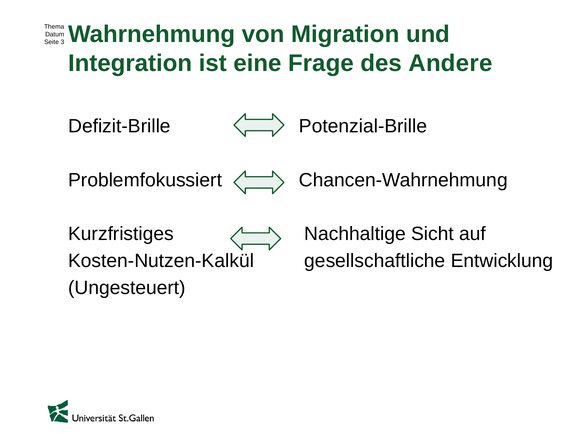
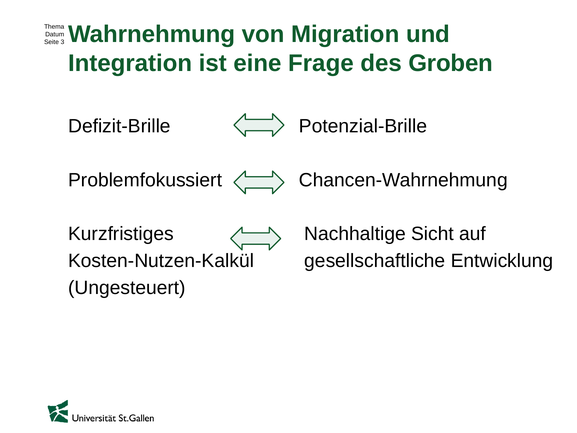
Andere: Andere -> Groben
